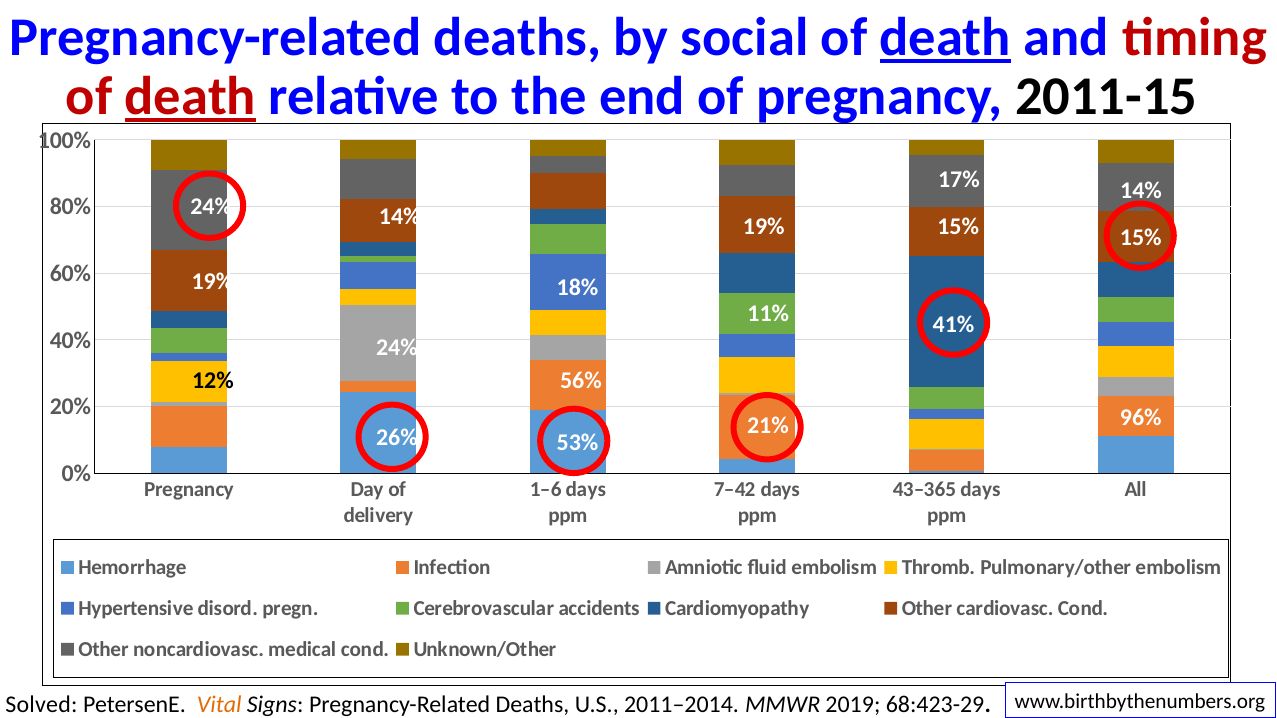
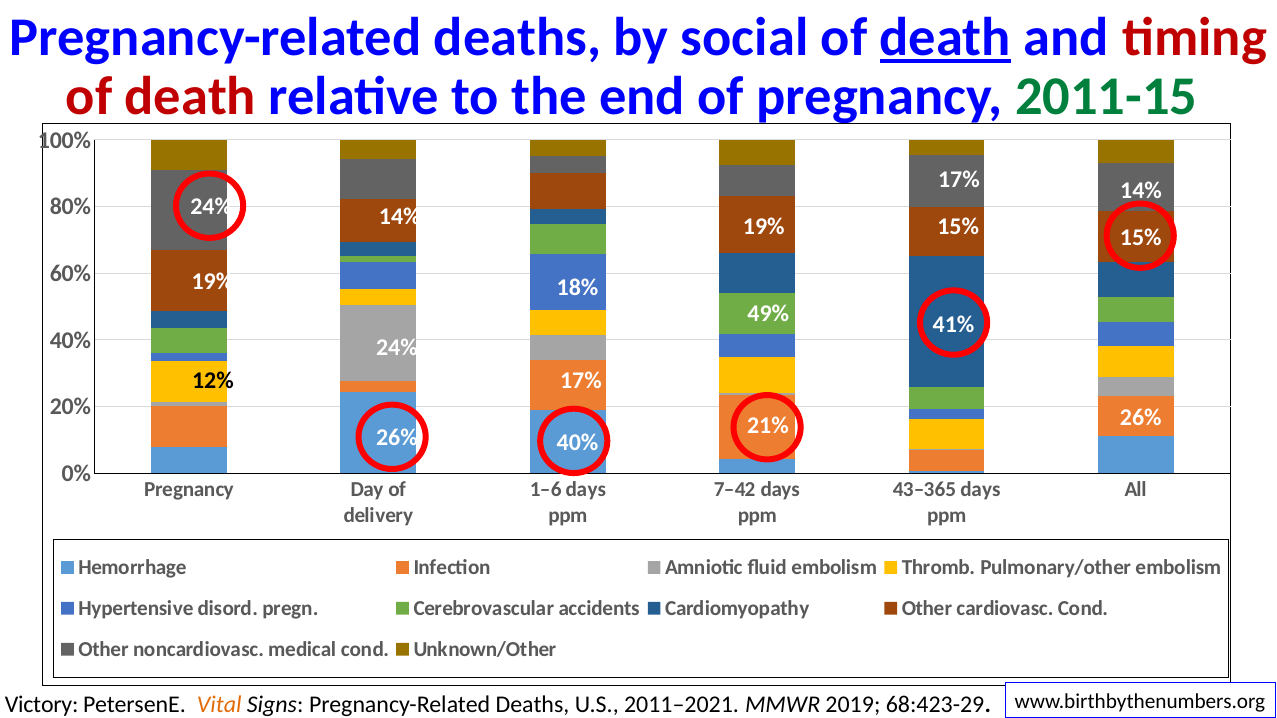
death at (190, 96) underline: present -> none
2011-15 colour: black -> green
11%: 11% -> 49%
56% at (581, 381): 56% -> 17%
96% at (1141, 418): 96% -> 26%
53% at (578, 443): 53% -> 40%
Solved: Solved -> Victory
2011–2014: 2011–2014 -> 2011–2021
